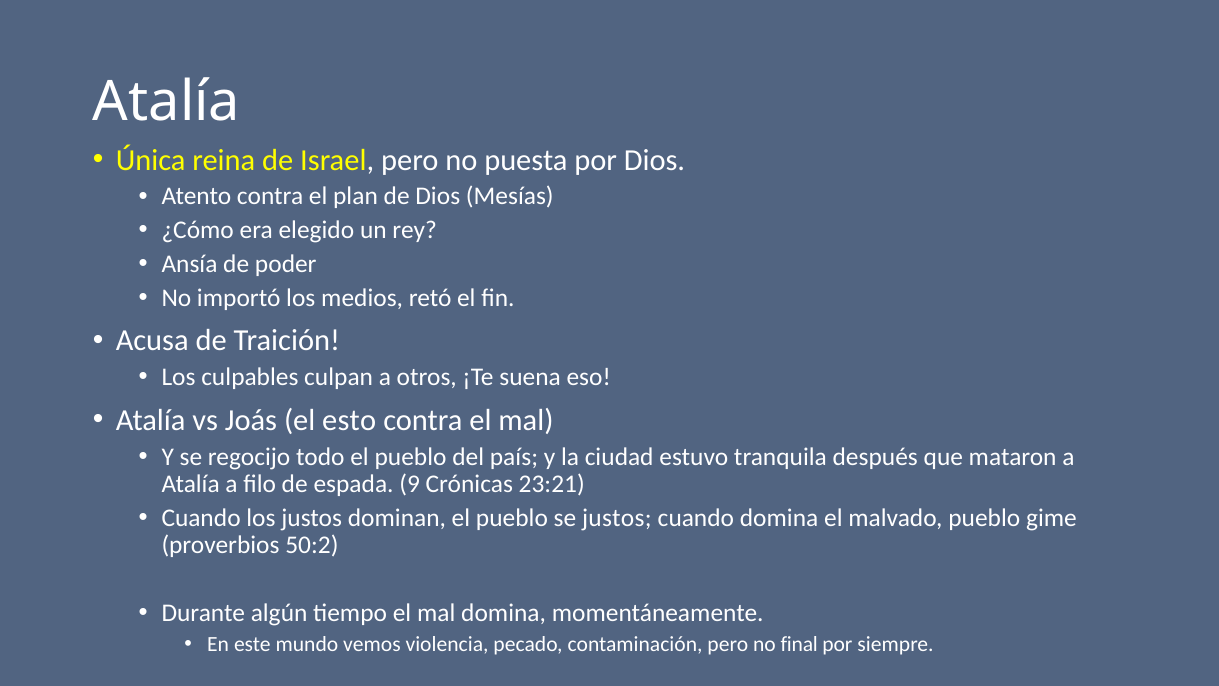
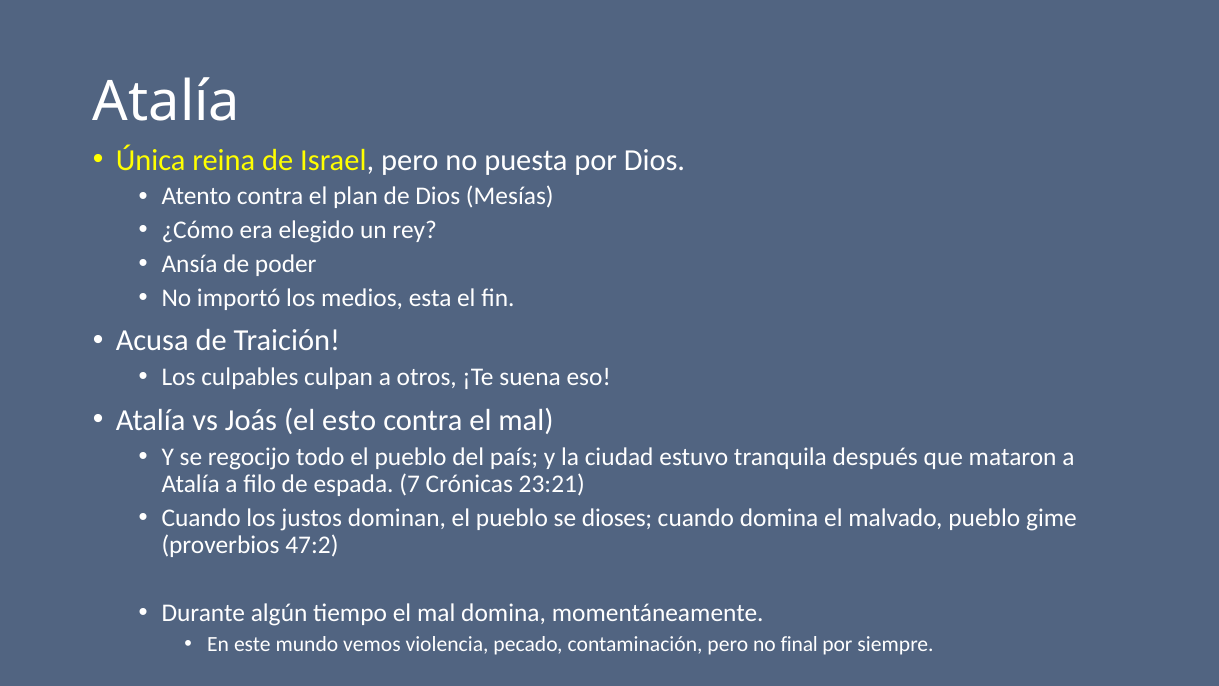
retó: retó -> esta
9: 9 -> 7
se justos: justos -> dioses
50:2: 50:2 -> 47:2
